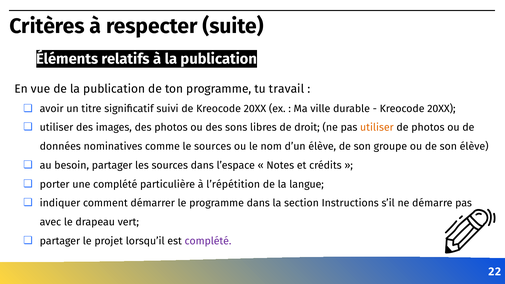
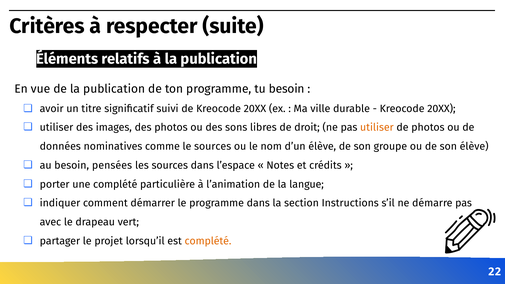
tu travail: travail -> besoin
besoin partager: partager -> pensées
l’répétition: l’répétition -> l’animation
complété at (208, 241) colour: purple -> orange
